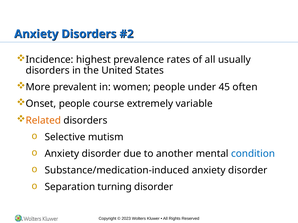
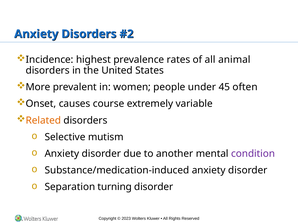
usually: usually -> animal
Onset people: people -> causes
condition colour: blue -> purple
